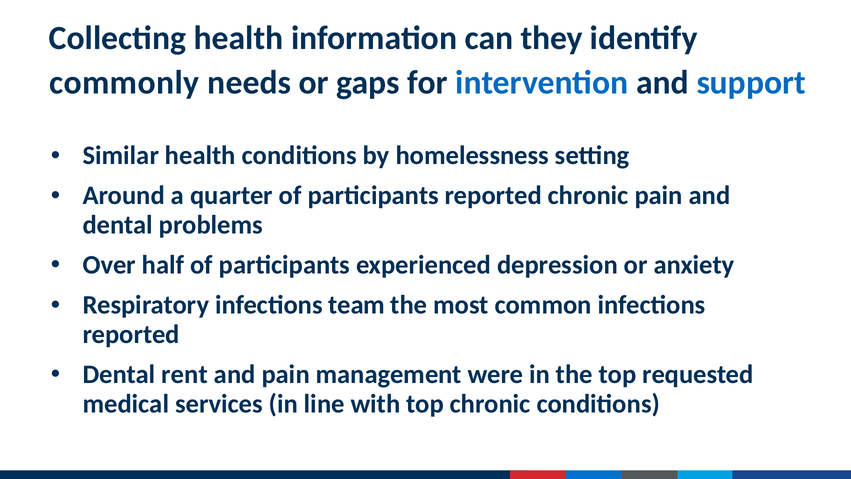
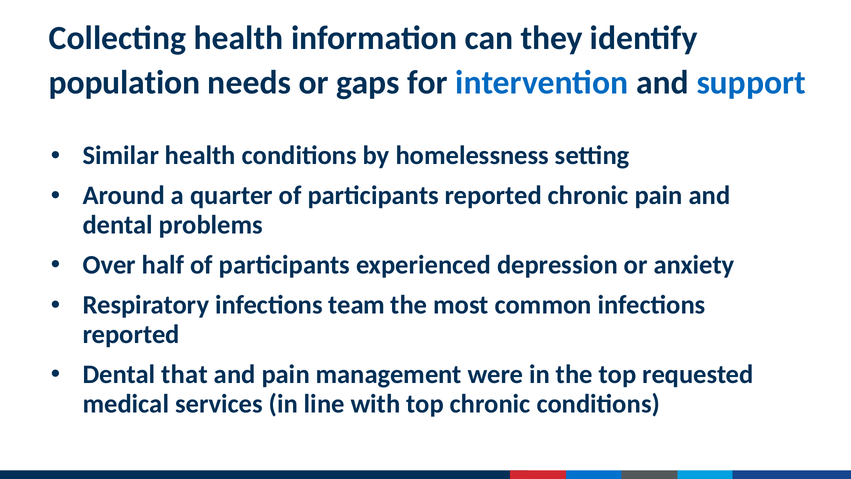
commonly: commonly -> population
rent: rent -> that
